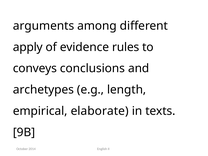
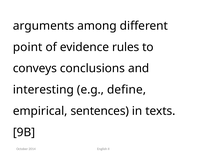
apply: apply -> point
archetypes: archetypes -> interesting
length: length -> define
elaborate: elaborate -> sentences
